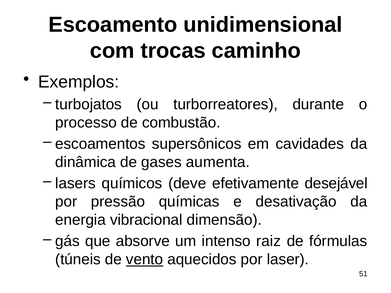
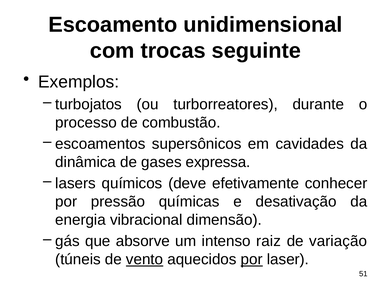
caminho: caminho -> seguinte
aumenta: aumenta -> expressa
desejável: desejável -> conhecer
fórmulas: fórmulas -> variação
por at (252, 260) underline: none -> present
